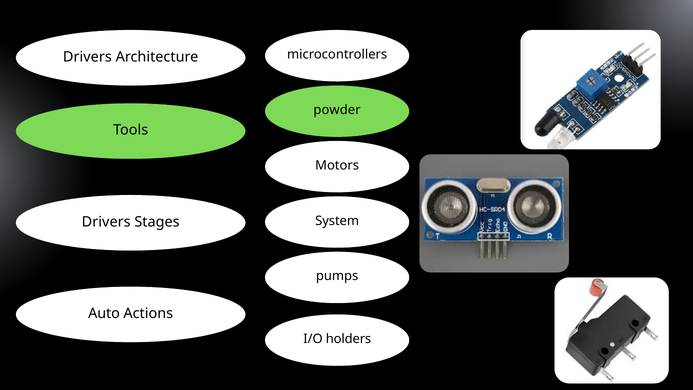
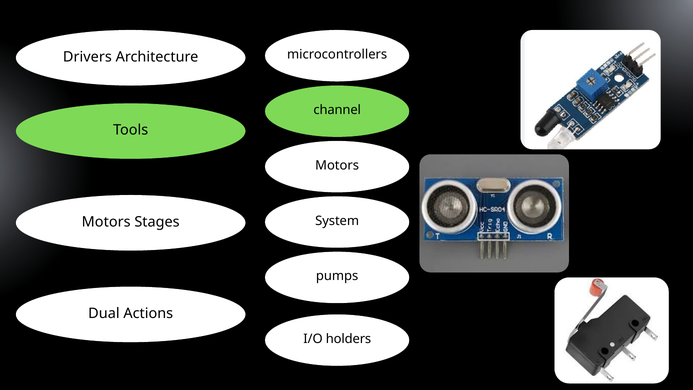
powder: powder -> channel
Drivers at (106, 222): Drivers -> Motors
Auto: Auto -> Dual
